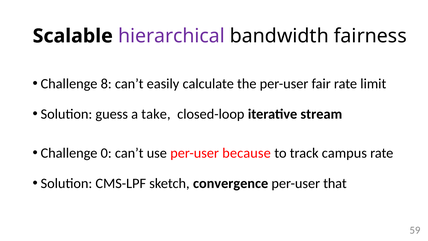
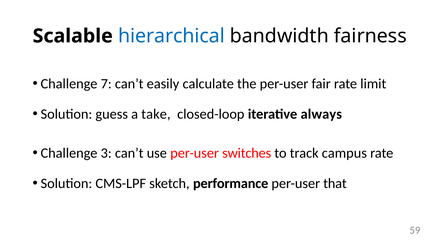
hierarchical colour: purple -> blue
8: 8 -> 7
stream: stream -> always
0: 0 -> 3
because: because -> switches
convergence: convergence -> performance
